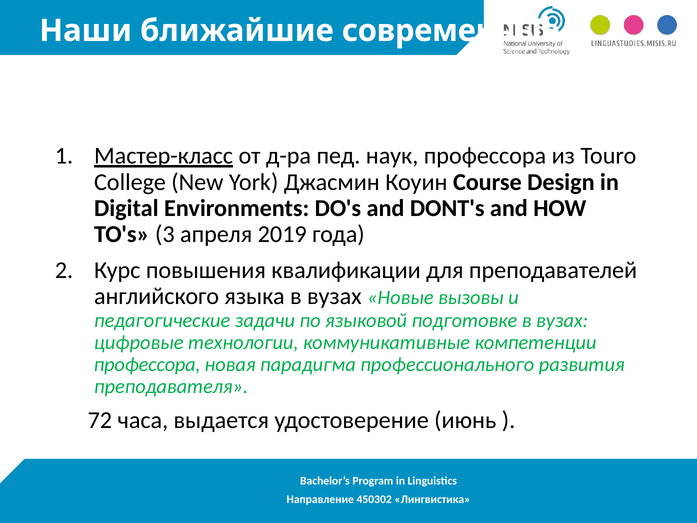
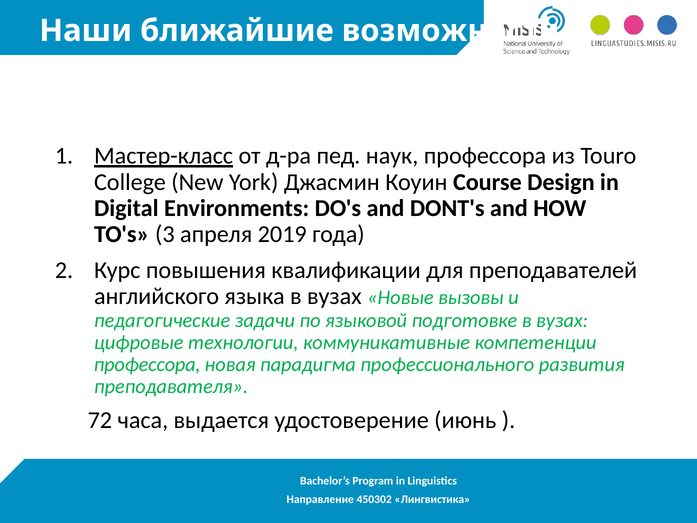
современные: современные -> возможности
